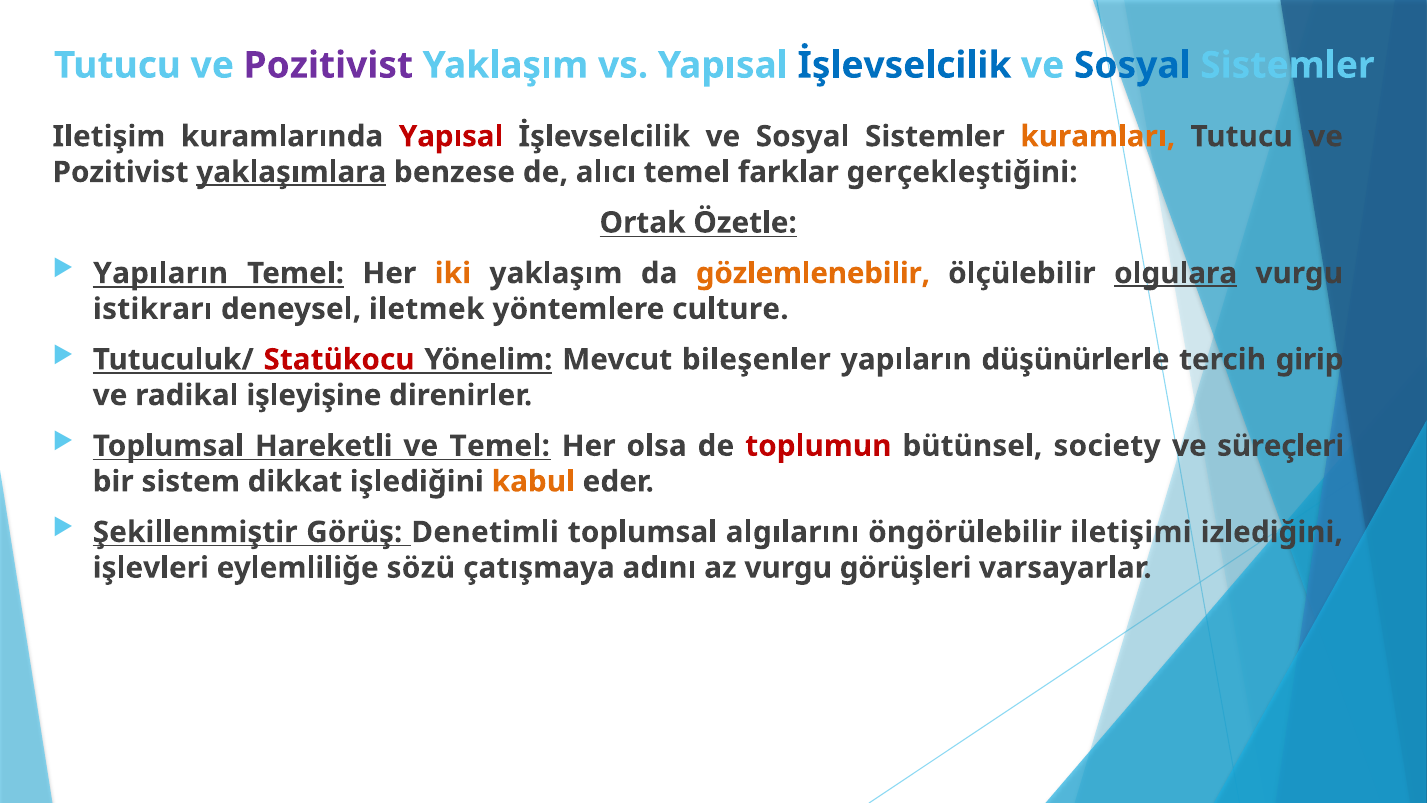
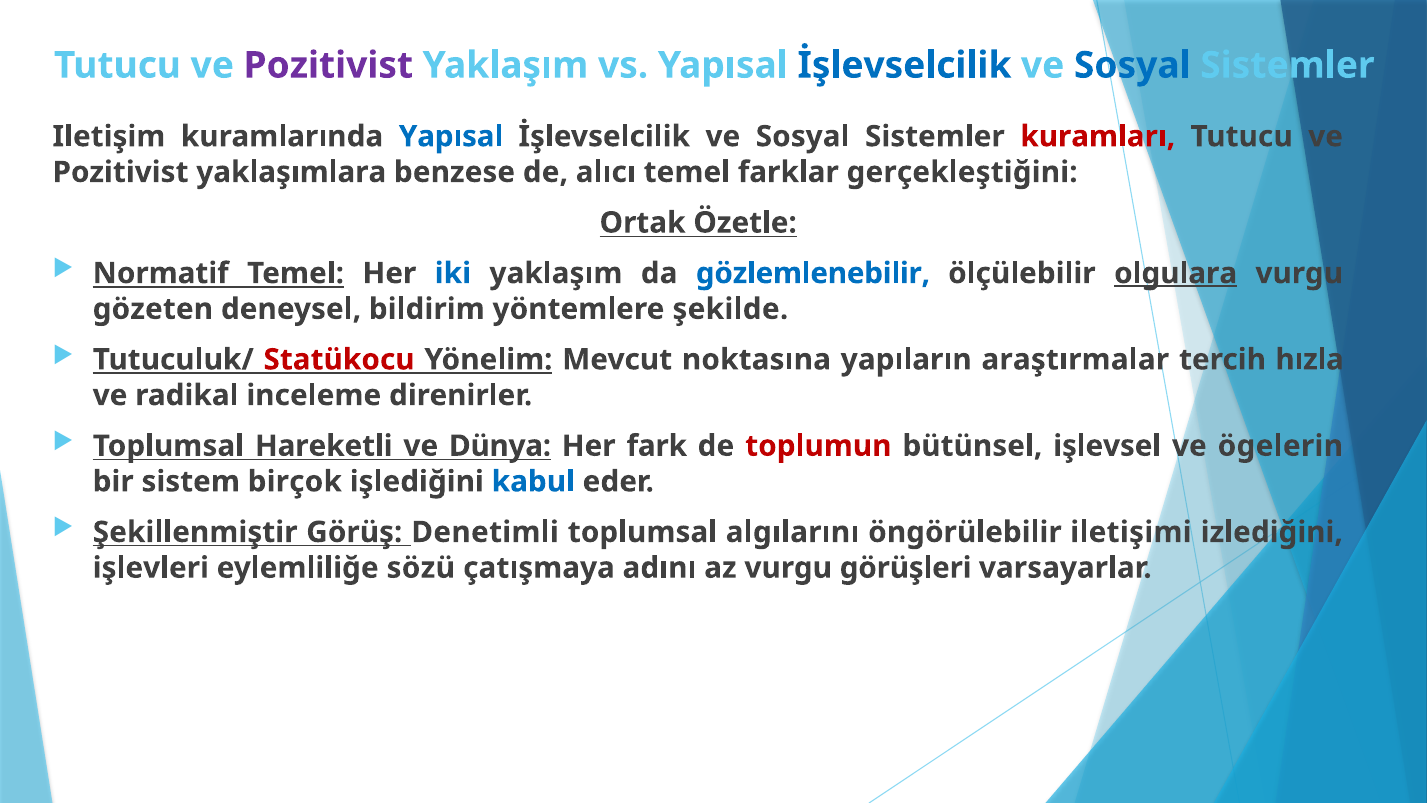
Yapısal at (451, 136) colour: red -> blue
kuramları colour: orange -> red
yaklaşımlara underline: present -> none
Yapıların at (161, 273): Yapıların -> Normatif
iki colour: orange -> blue
gözlemlenebilir colour: orange -> blue
istikrarı: istikrarı -> gözeten
iletmek: iletmek -> bildirim
culture: culture -> şekilde
bileşenler: bileşenler -> noktasına
düşünürlerle: düşünürlerle -> araştırmalar
girip: girip -> hızla
işleyişine: işleyişine -> inceleme
ve Temel: Temel -> Dünya
olsa: olsa -> fark
society: society -> işlevsel
süreçleri: süreçleri -> ögelerin
dikkat: dikkat -> birçok
kabul colour: orange -> blue
